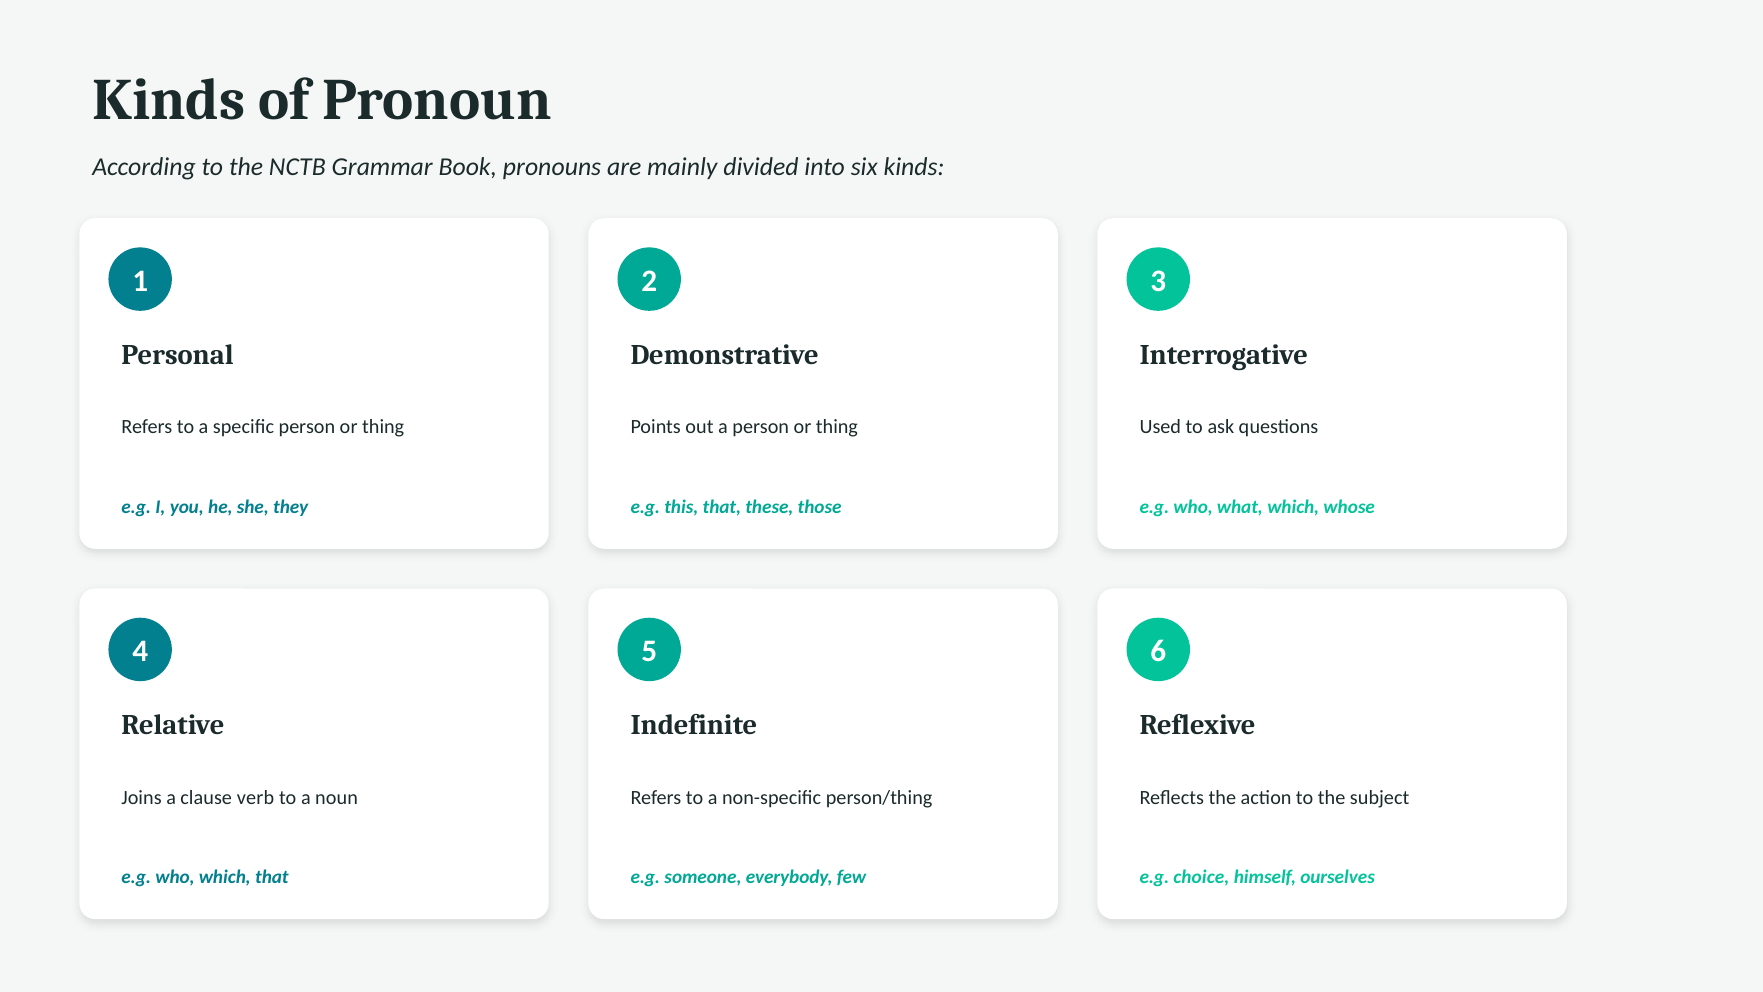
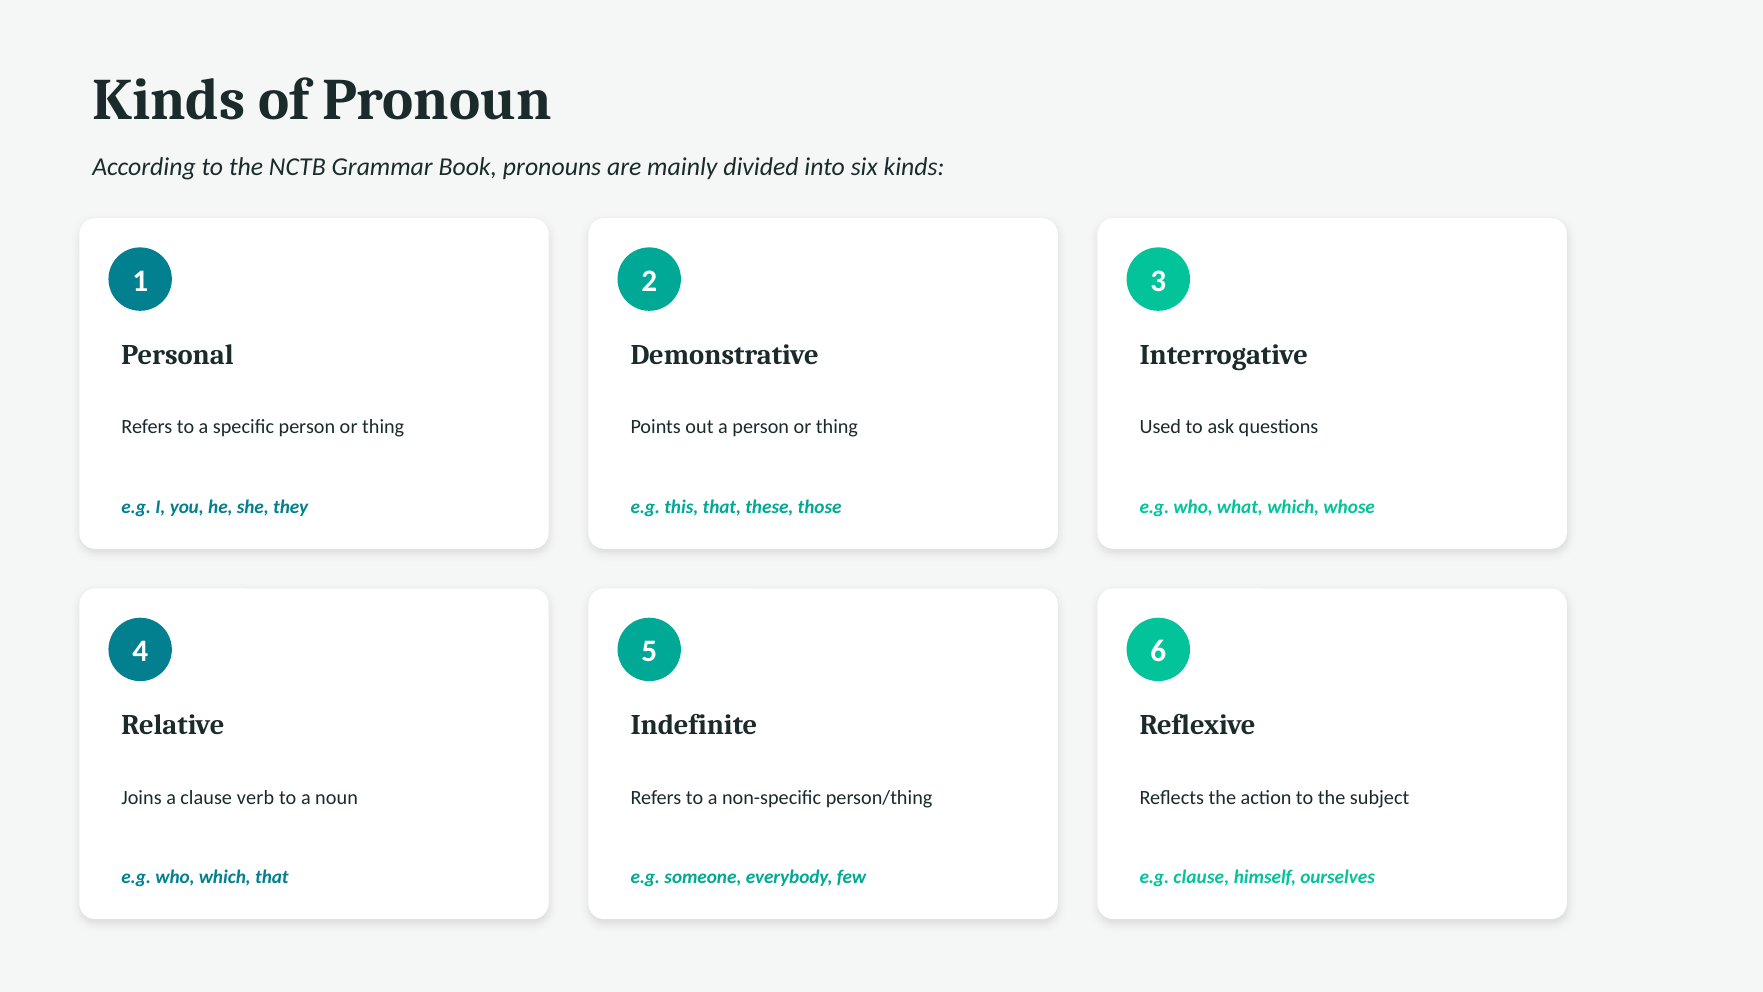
e.g choice: choice -> clause
